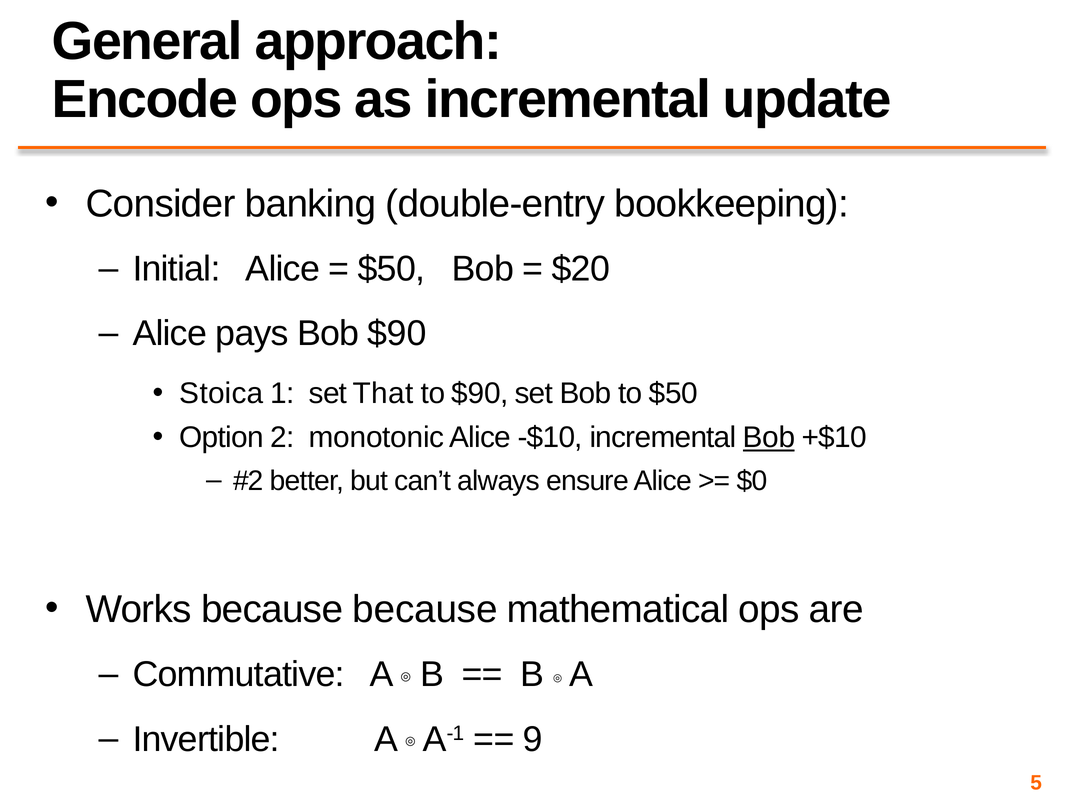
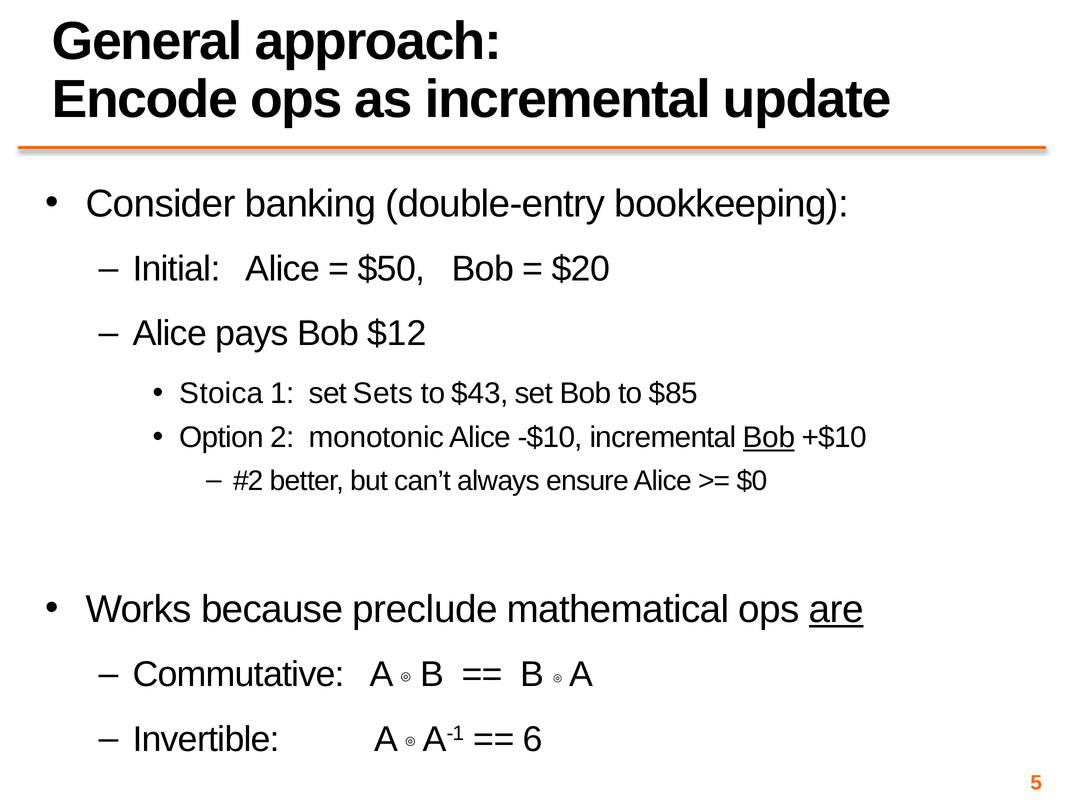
Bob $90: $90 -> $12
That: That -> Sets
to $90: $90 -> $43
to $50: $50 -> $85
because because: because -> preclude
are underline: none -> present
9: 9 -> 6
